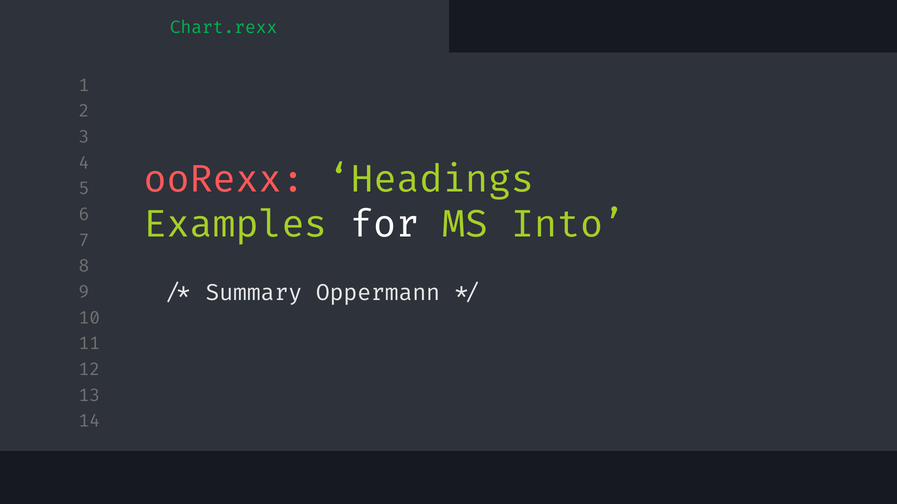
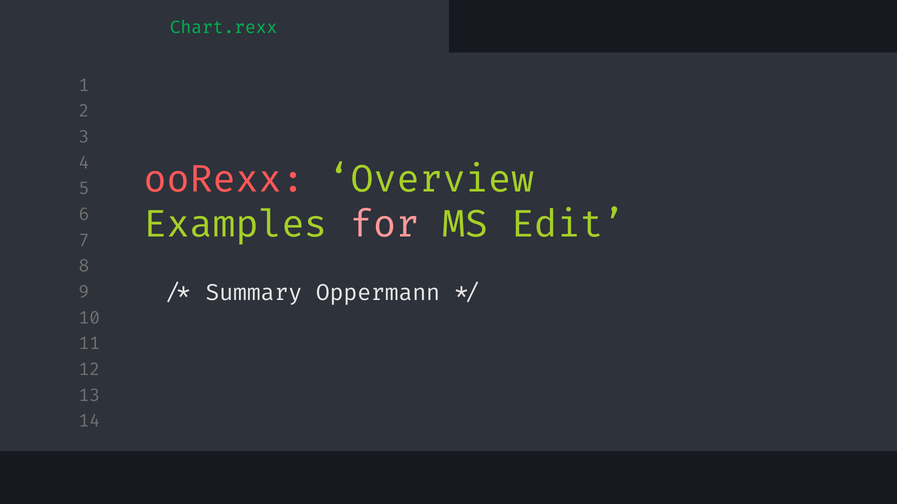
Headings: Headings -> Overview
for colour: white -> pink
Into: Into -> Edit
